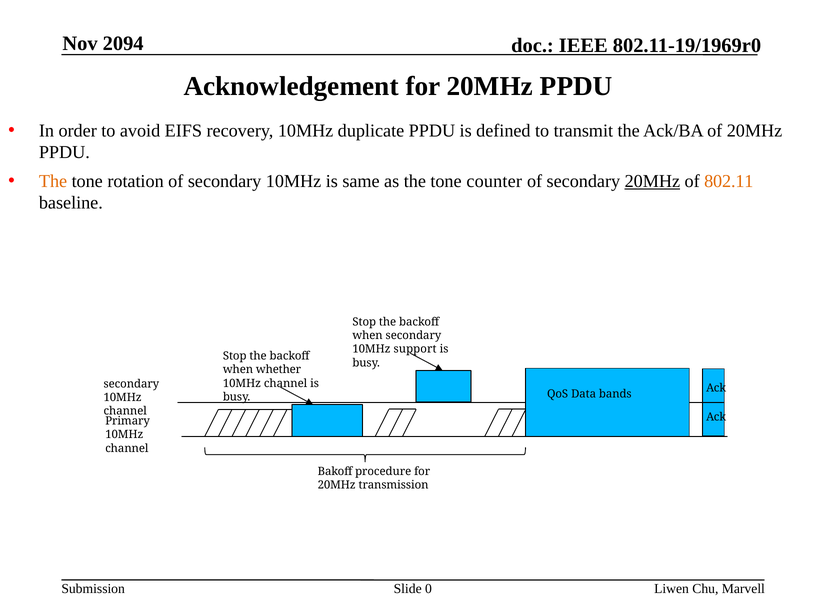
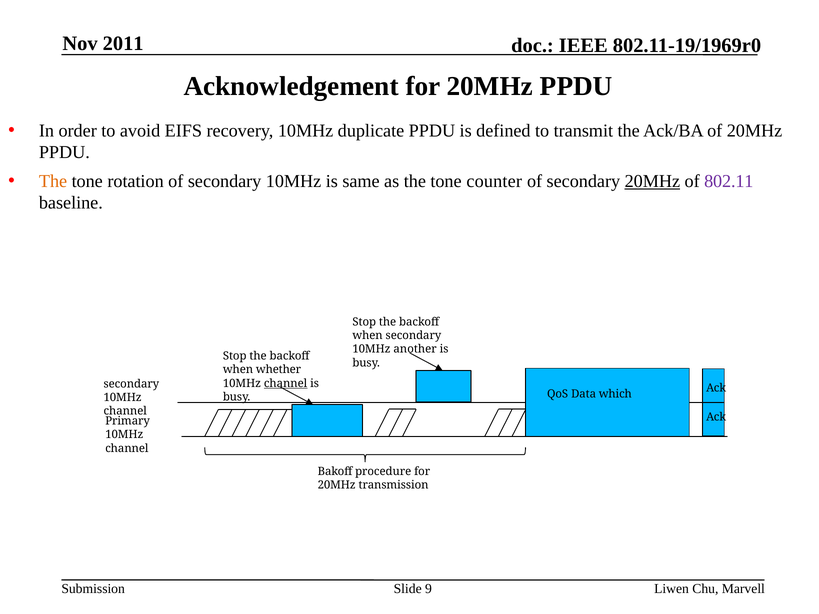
2094: 2094 -> 2011
802.11 colour: orange -> purple
support: support -> another
channel at (286, 383) underline: none -> present
bands: bands -> which
0: 0 -> 9
